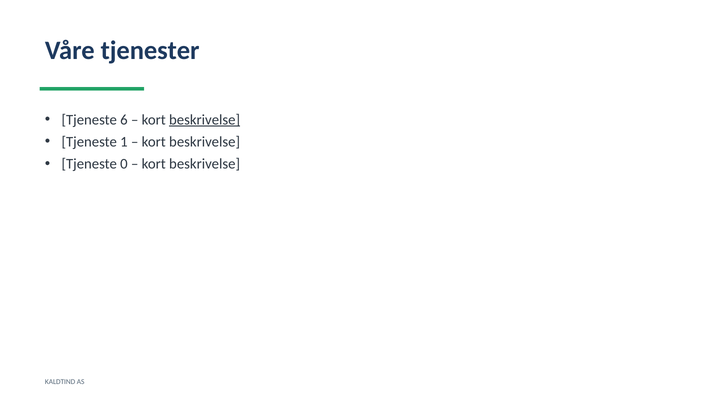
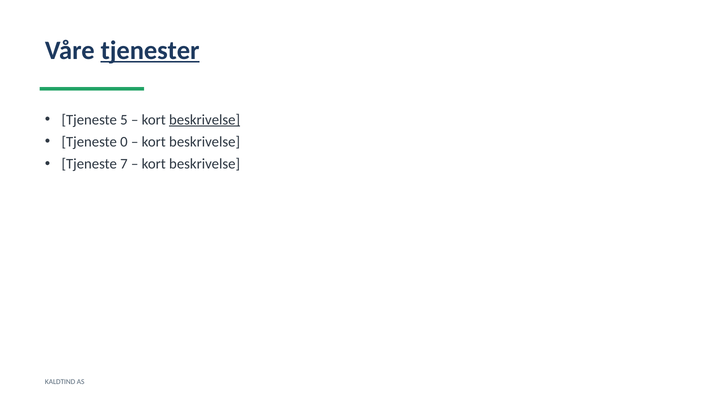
tjenester underline: none -> present
6: 6 -> 5
1: 1 -> 0
0: 0 -> 7
